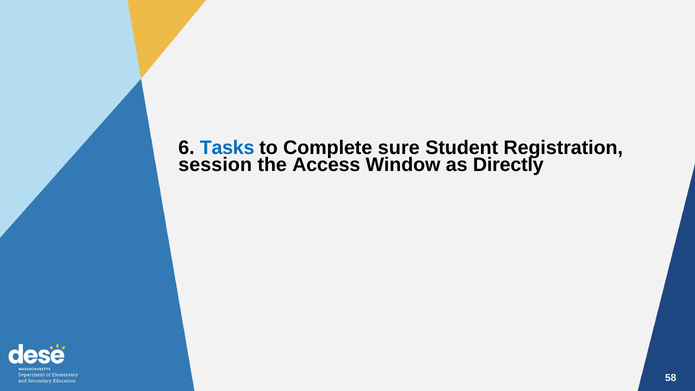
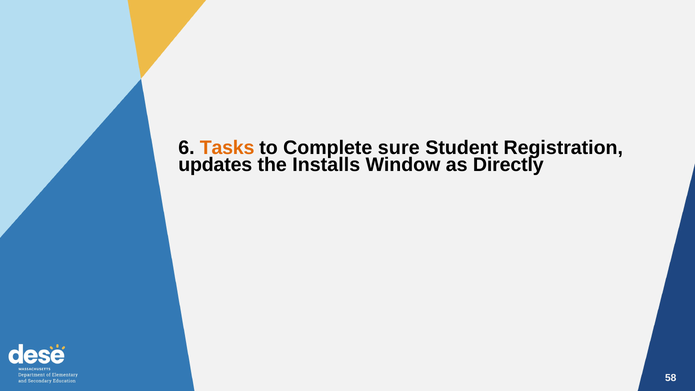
Tasks colour: blue -> orange
session: session -> updates
Access: Access -> Installs
